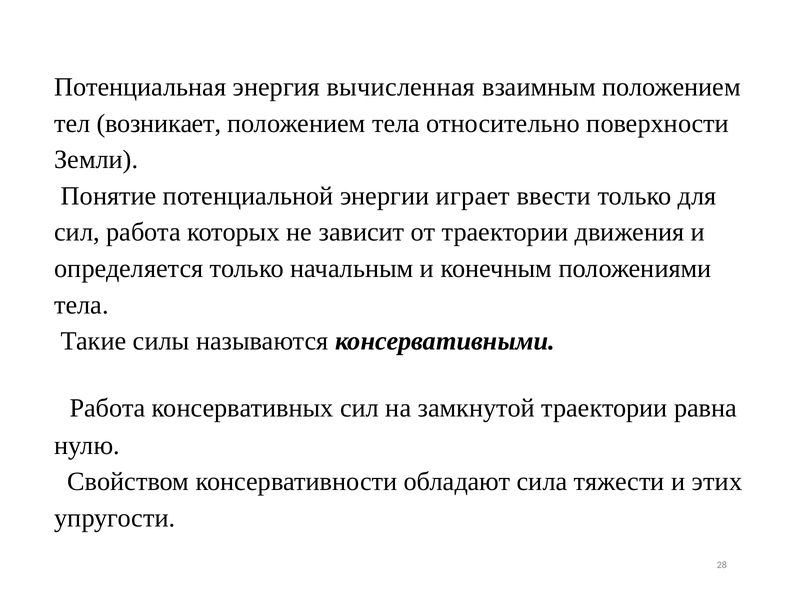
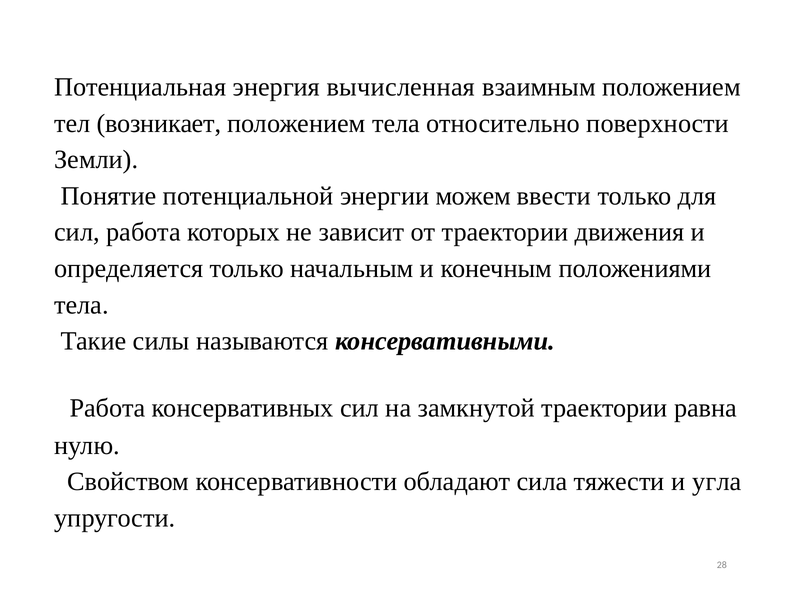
играет: играет -> можем
этих: этих -> угла
